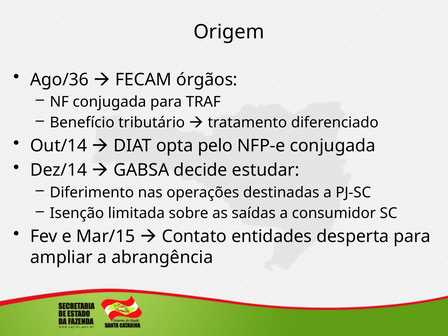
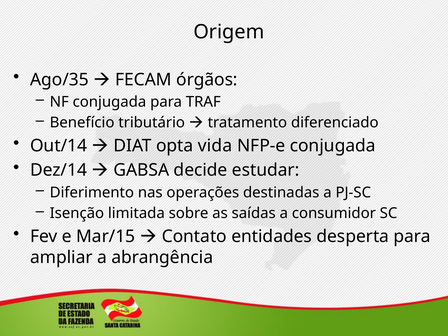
Ago/36: Ago/36 -> Ago/35
pelo: pelo -> vida
